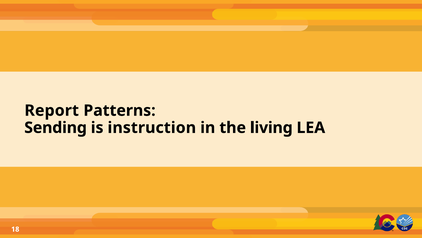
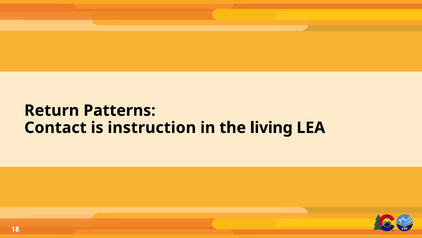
Report: Report -> Return
Sending: Sending -> Contact
